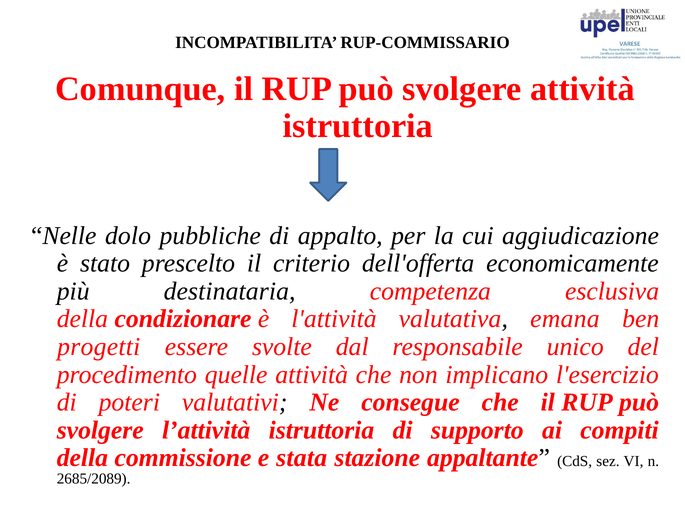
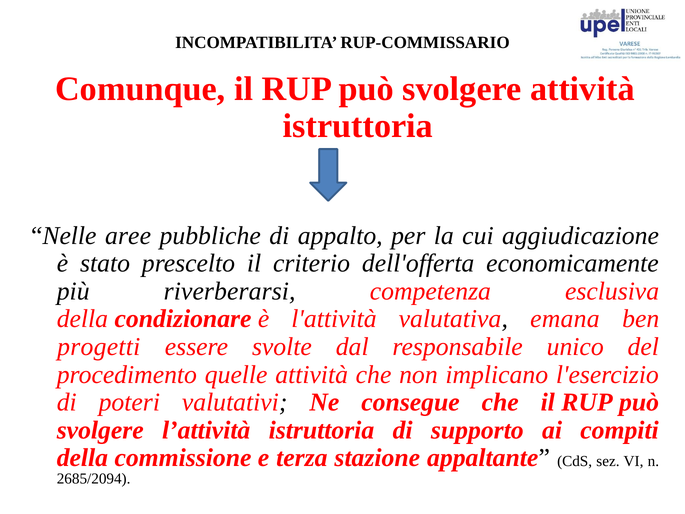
dolo: dolo -> aree
destinataria: destinataria -> riverberarsi
stata: stata -> terza
2685/2089: 2685/2089 -> 2685/2094
